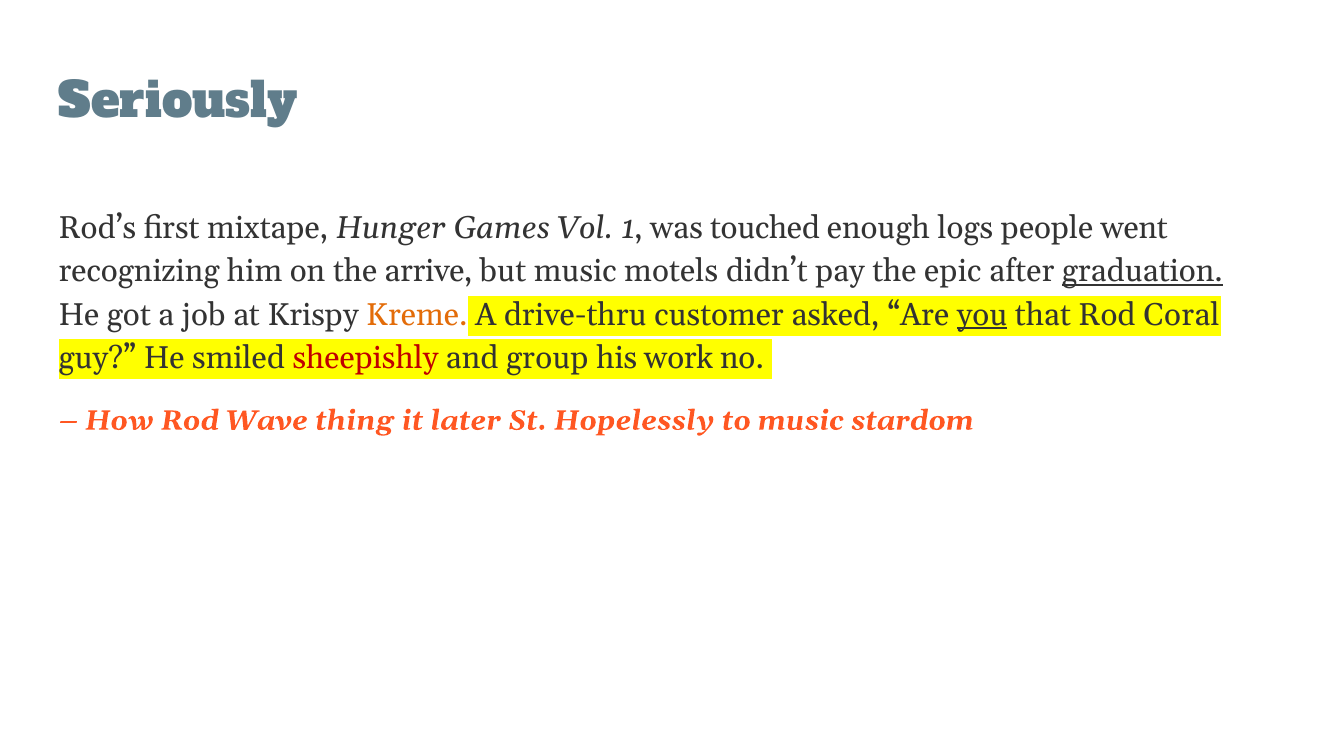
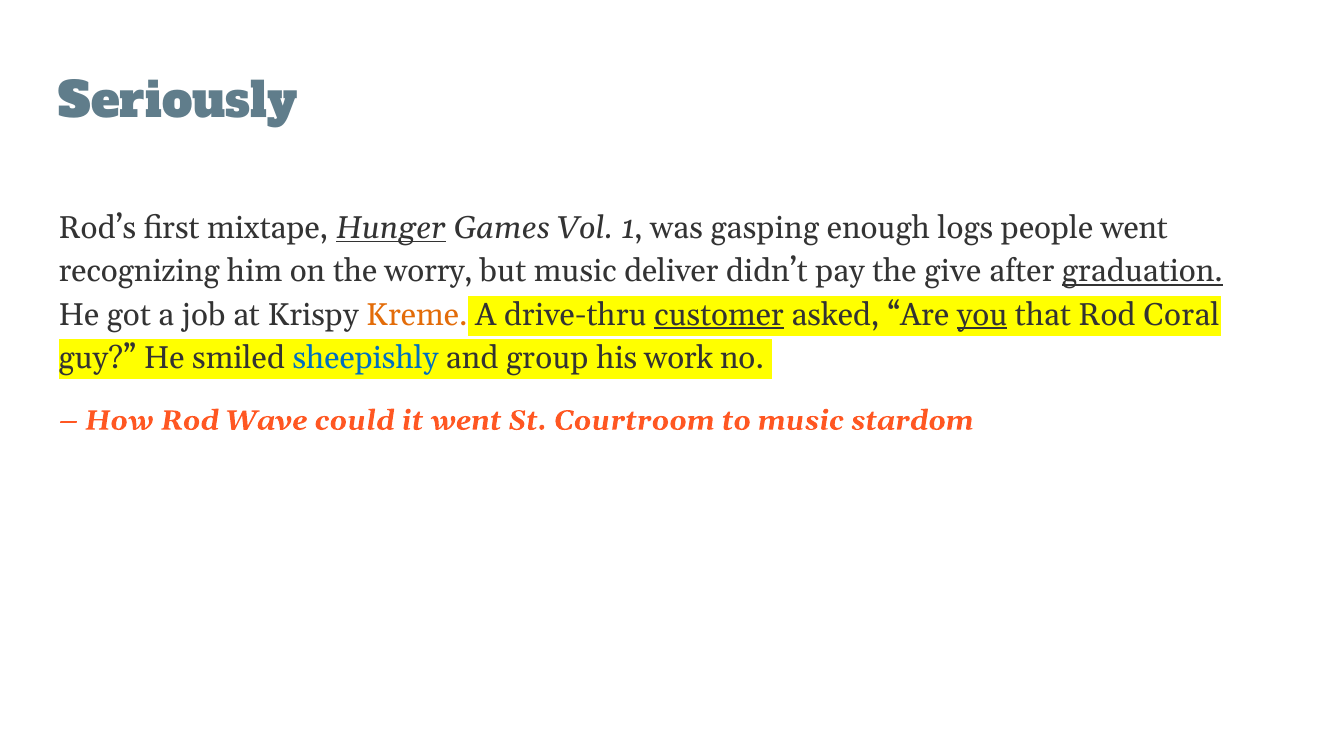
Hunger underline: none -> present
touched: touched -> gasping
arrive: arrive -> worry
motels: motels -> deliver
epic: epic -> give
customer underline: none -> present
sheepishly colour: red -> blue
thing: thing -> could
it later: later -> went
Hopelessly: Hopelessly -> Courtroom
